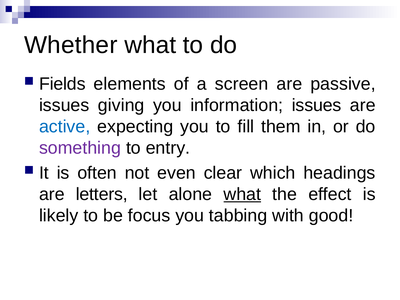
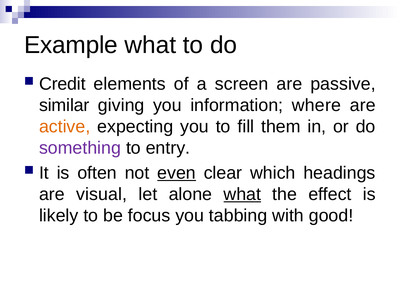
Whether: Whether -> Example
Fields: Fields -> Credit
issues at (64, 105): issues -> similar
information issues: issues -> where
active colour: blue -> orange
even underline: none -> present
letters: letters -> visual
